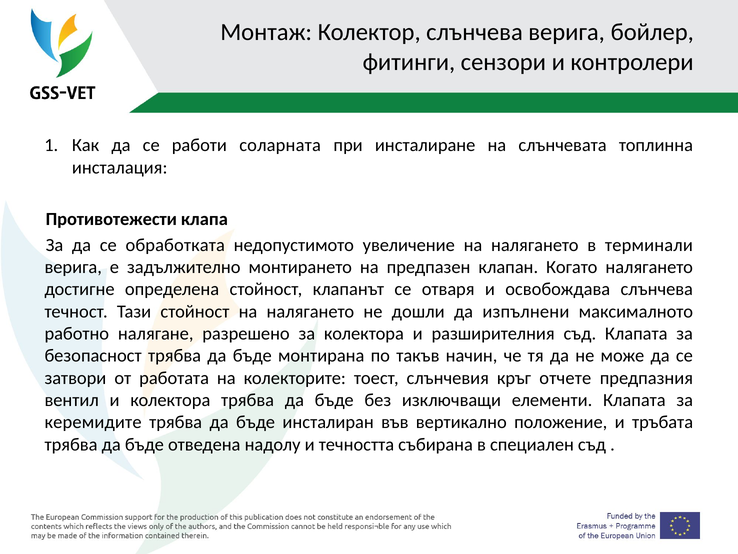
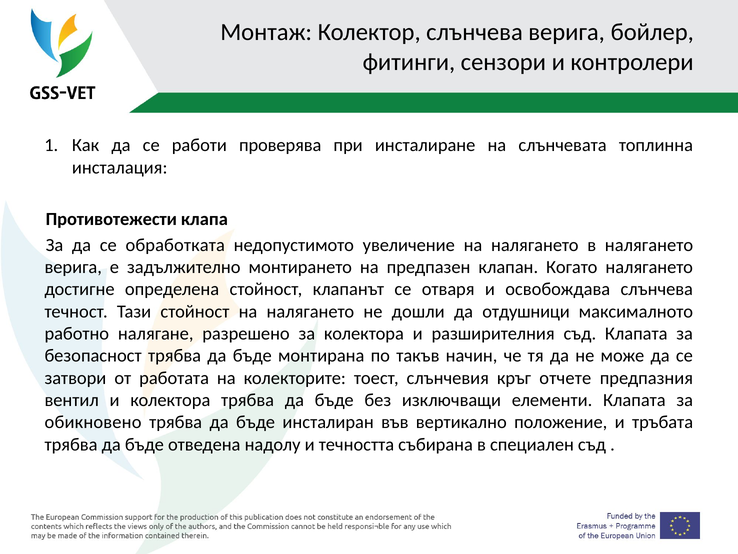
соларната: соларната -> проверява
в терминали: терминали -> налягането
изпълнени: изпълнени -> отдушници
керемидите: керемидите -> обикновено
